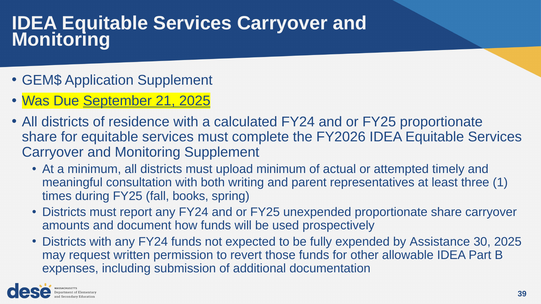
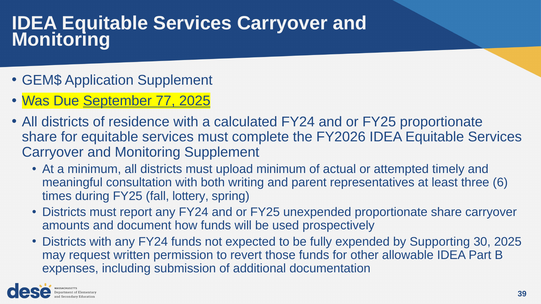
21: 21 -> 77
1: 1 -> 6
books: books -> lottery
Assistance: Assistance -> Supporting
